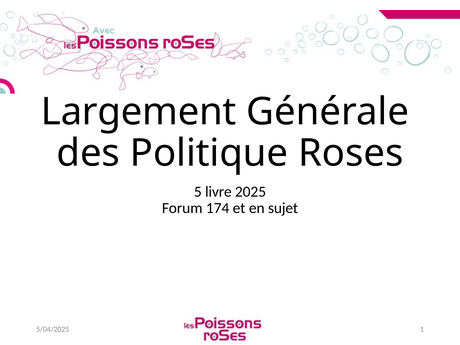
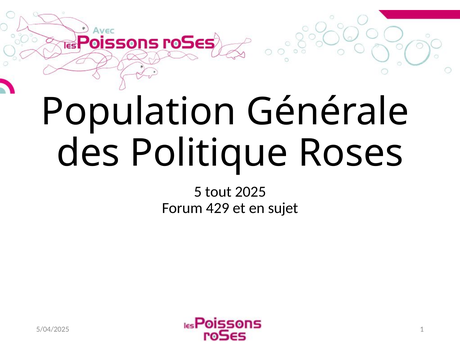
Largement: Largement -> Population
livre: livre -> tout
174: 174 -> 429
